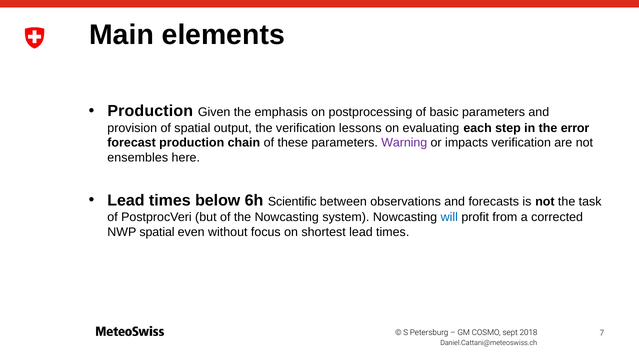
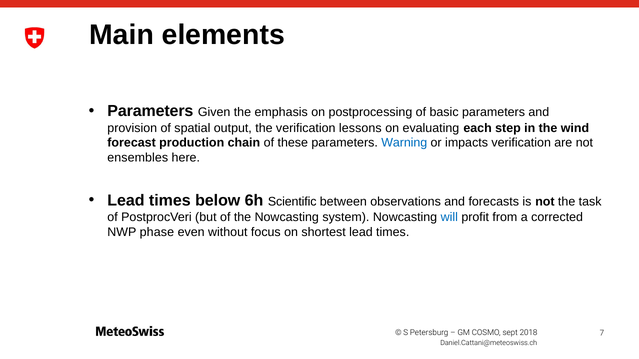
Production at (150, 111): Production -> Parameters
error: error -> wind
Warning colour: purple -> blue
NWP spatial: spatial -> phase
